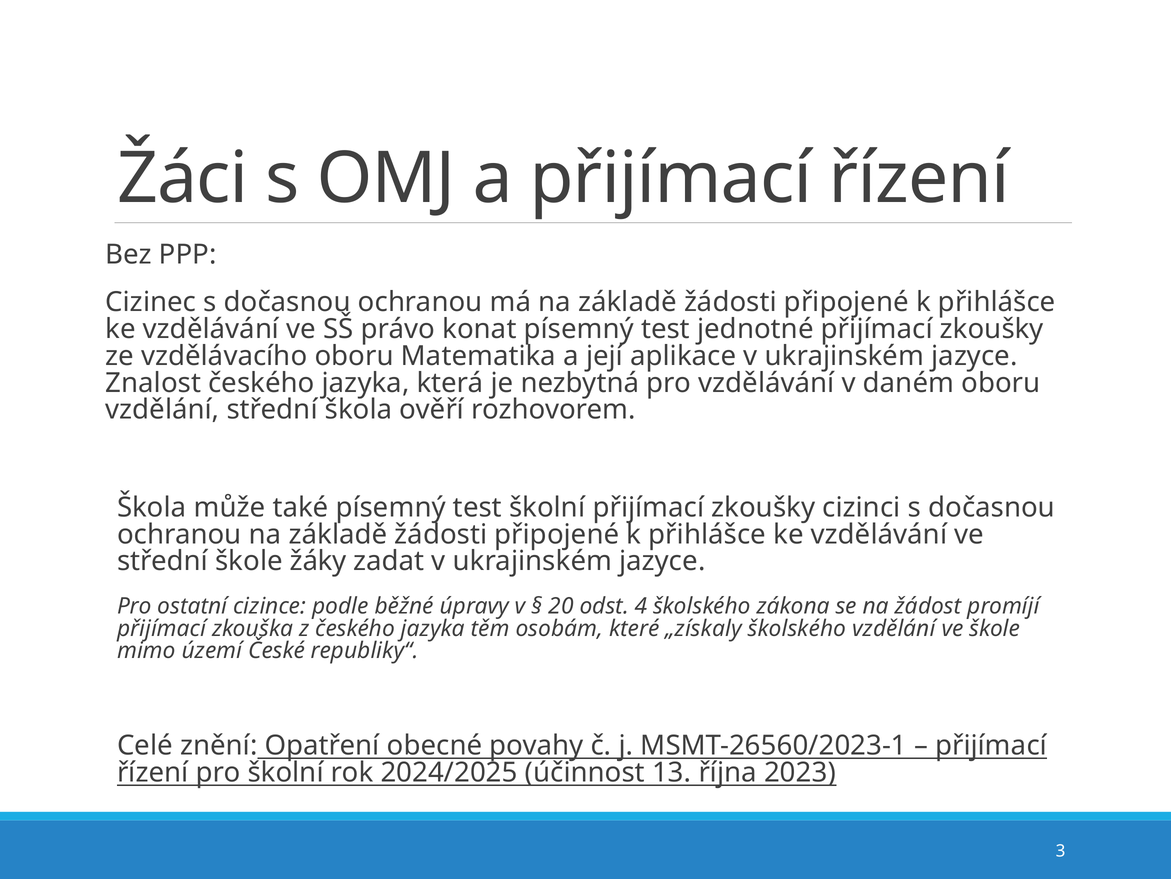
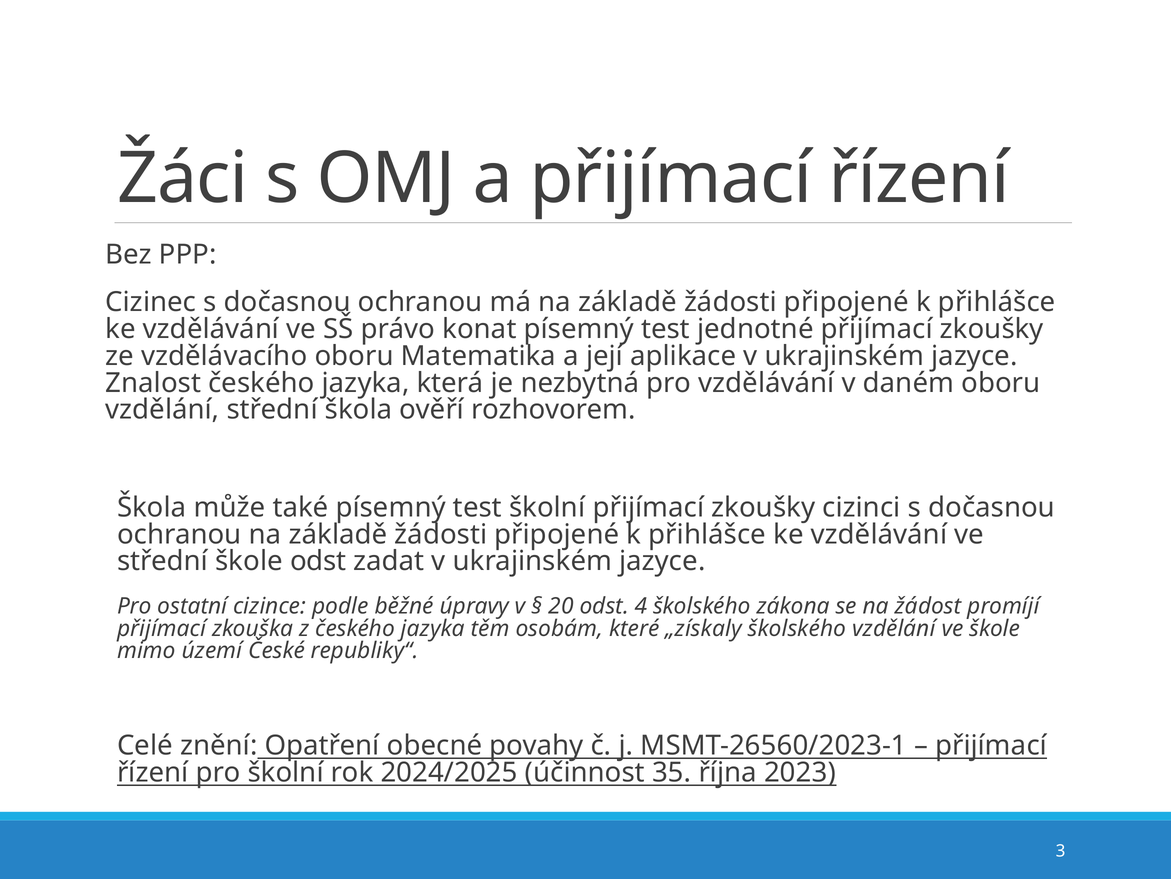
škole žáky: žáky -> odst
13: 13 -> 35
